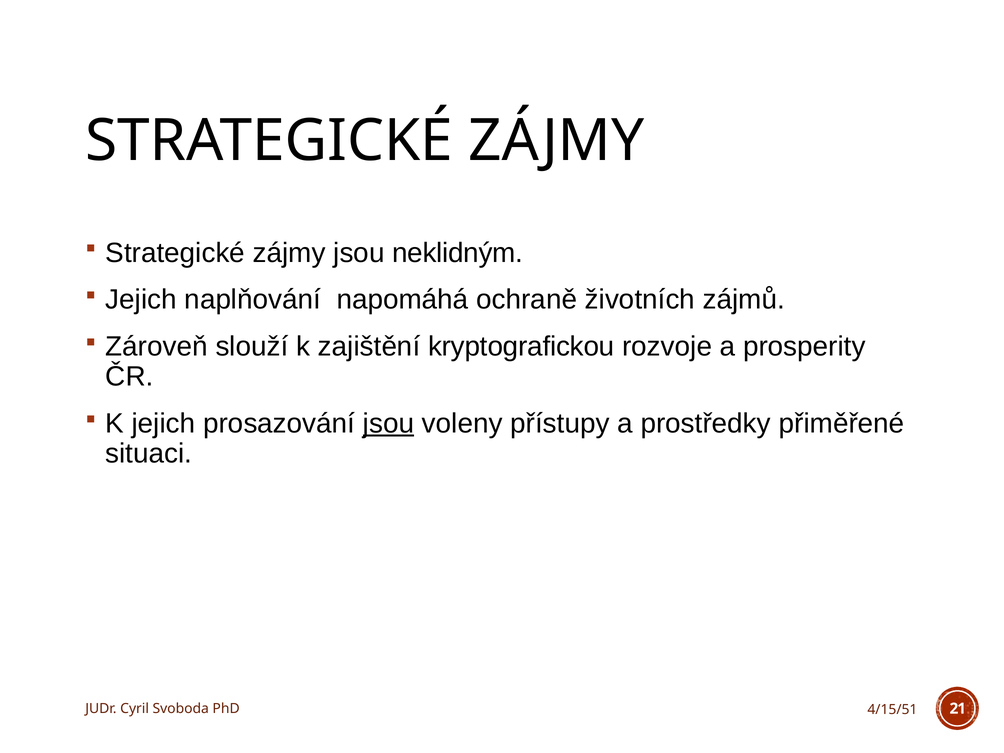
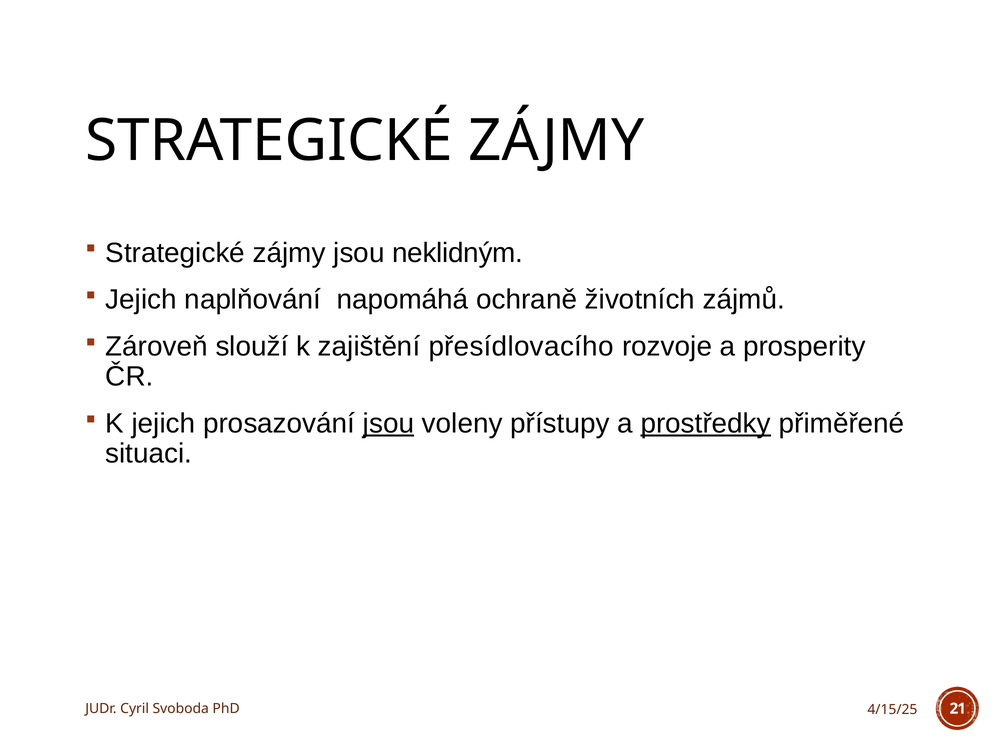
kryptografickou: kryptografickou -> přesídlovacího
prostředky underline: none -> present
4/15/51: 4/15/51 -> 4/15/25
